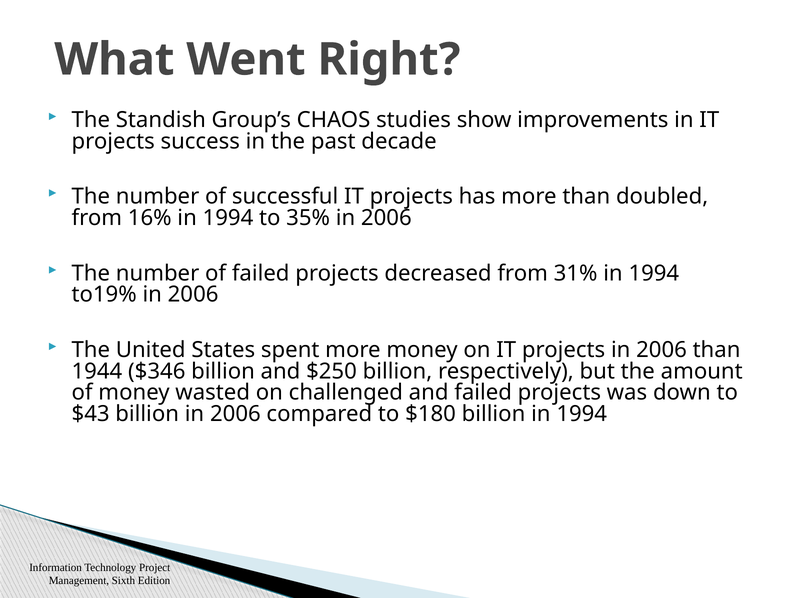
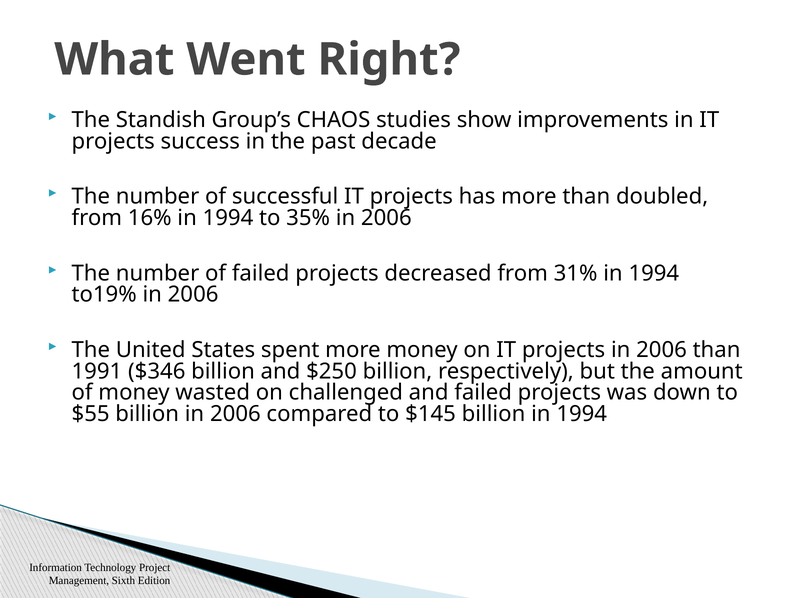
1944: 1944 -> 1991
$43: $43 -> $55
$180: $180 -> $145
